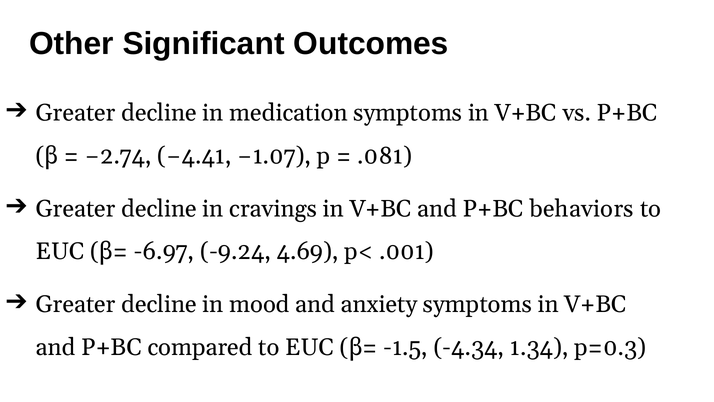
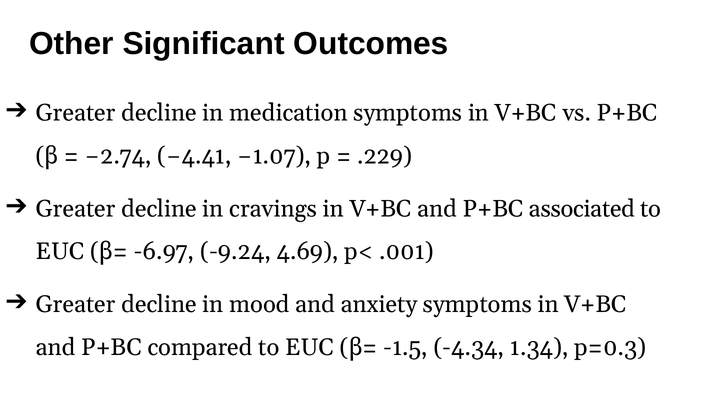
.081: .081 -> .229
behaviors: behaviors -> associated
